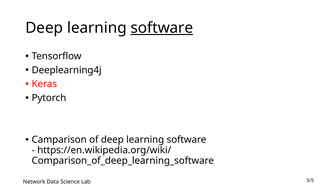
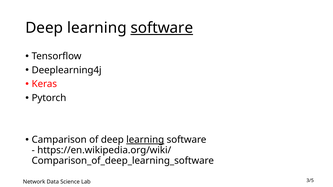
learning at (145, 140) underline: none -> present
